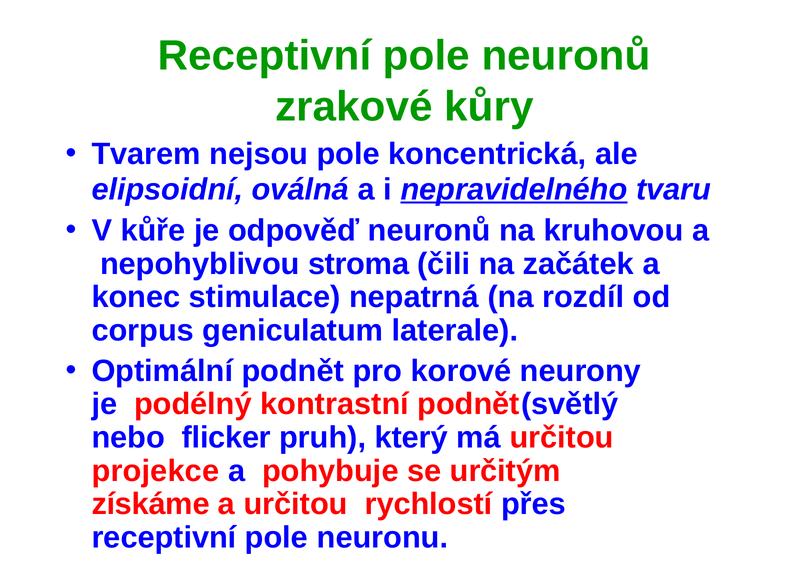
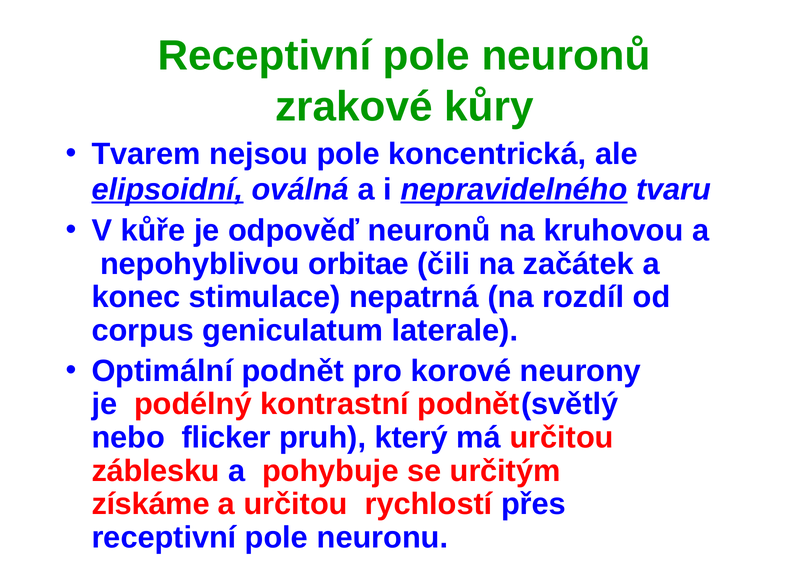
elipsoidní underline: none -> present
stroma: stroma -> orbitae
projekce: projekce -> záblesku
